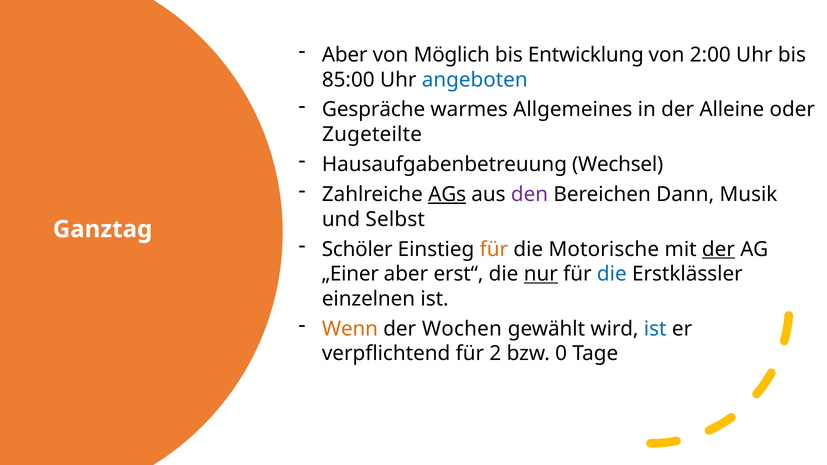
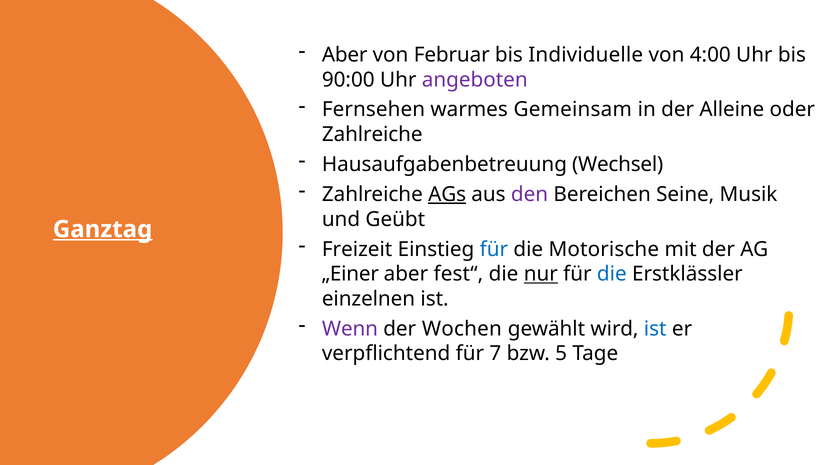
Möglich: Möglich -> Februar
Entwicklung: Entwicklung -> Individuelle
2:00: 2:00 -> 4:00
85:00: 85:00 -> 90:00
angeboten colour: blue -> purple
Gespräche: Gespräche -> Fernsehen
Allgemeines: Allgemeines -> Gemeinsam
Zugeteilte at (372, 135): Zugeteilte -> Zahlreiche
Dann: Dann -> Seine
Selbst: Selbst -> Geübt
Ganztag underline: none -> present
Schöler: Schöler -> Freizeit
für at (494, 249) colour: orange -> blue
der at (718, 249) underline: present -> none
erst“: erst“ -> fest“
Wenn colour: orange -> purple
2: 2 -> 7
0: 0 -> 5
